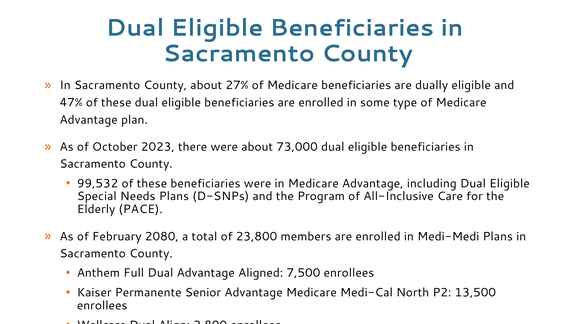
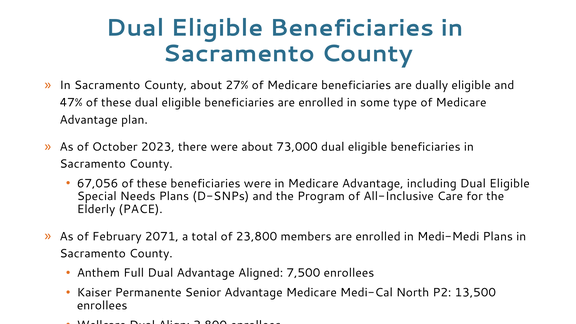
99,532: 99,532 -> 67,056
2080: 2080 -> 2071
